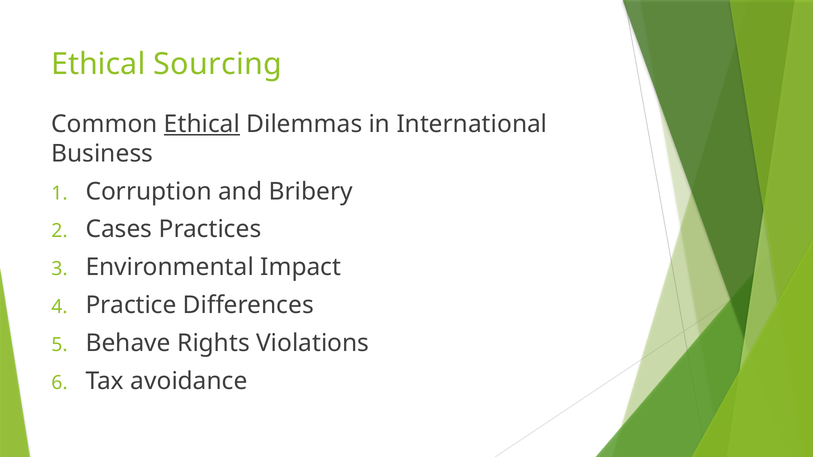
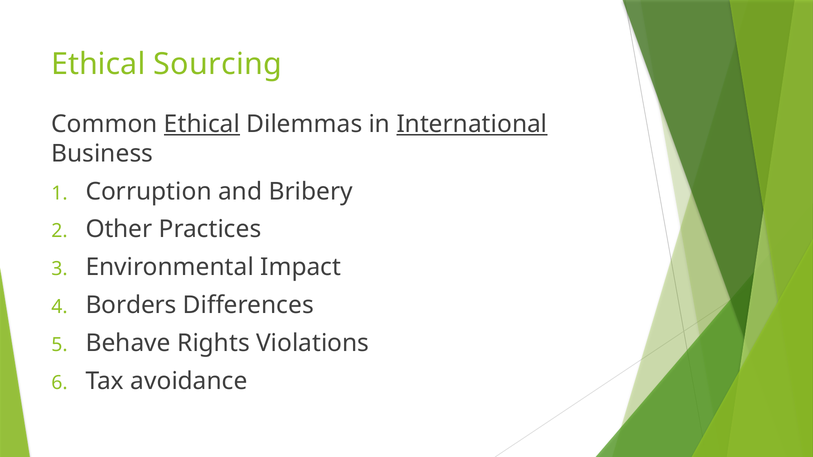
International underline: none -> present
Cases: Cases -> Other
Practice: Practice -> Borders
